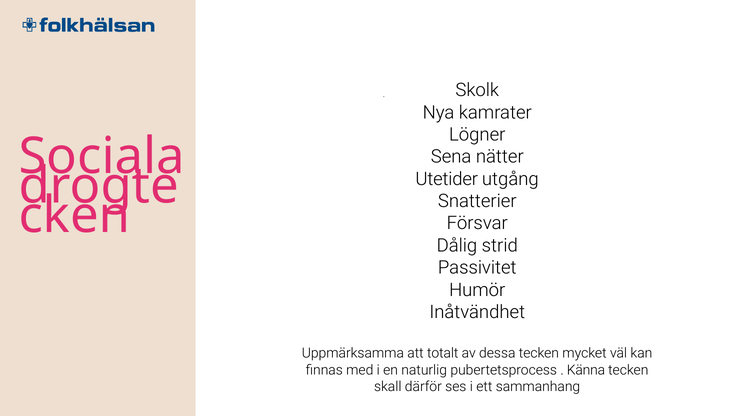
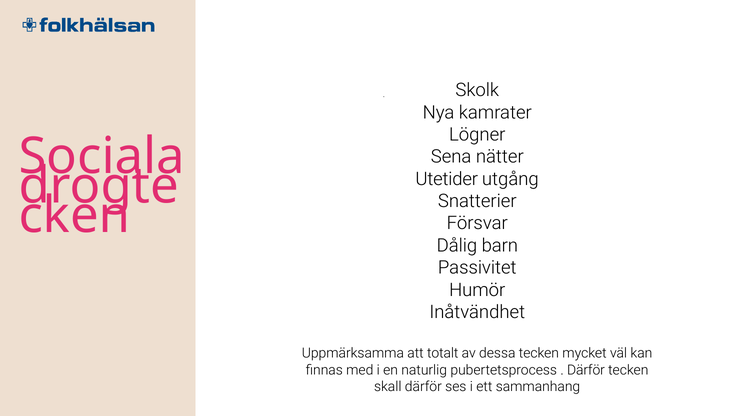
strid: strid -> barn
Känna at (586, 370): Känna -> Därför
